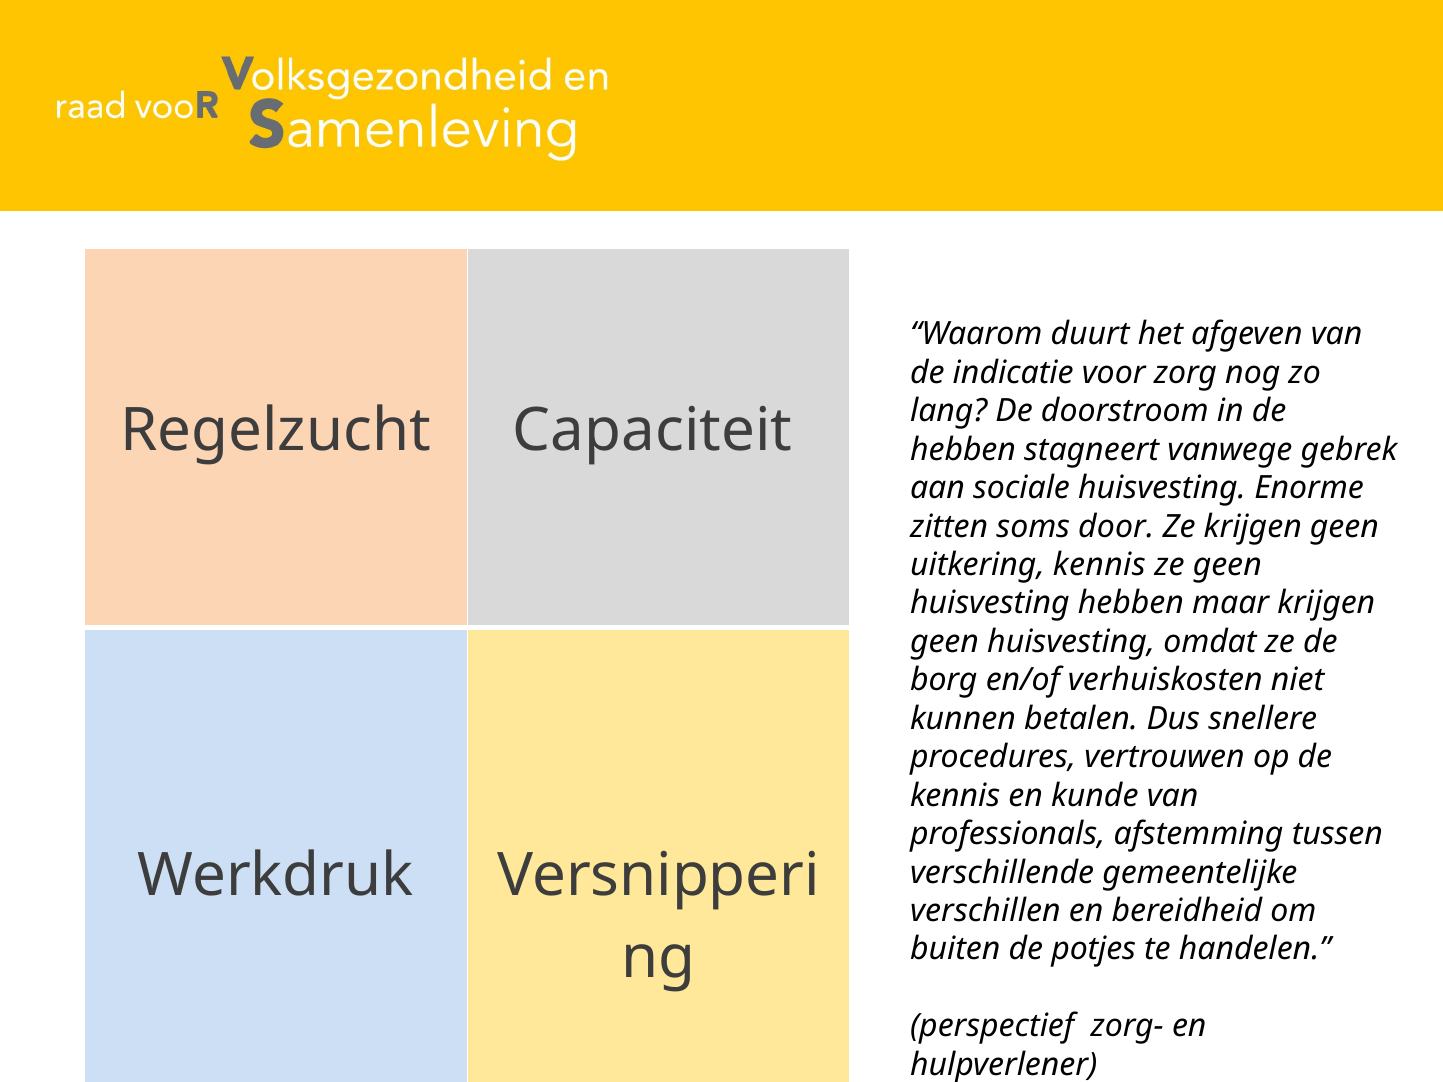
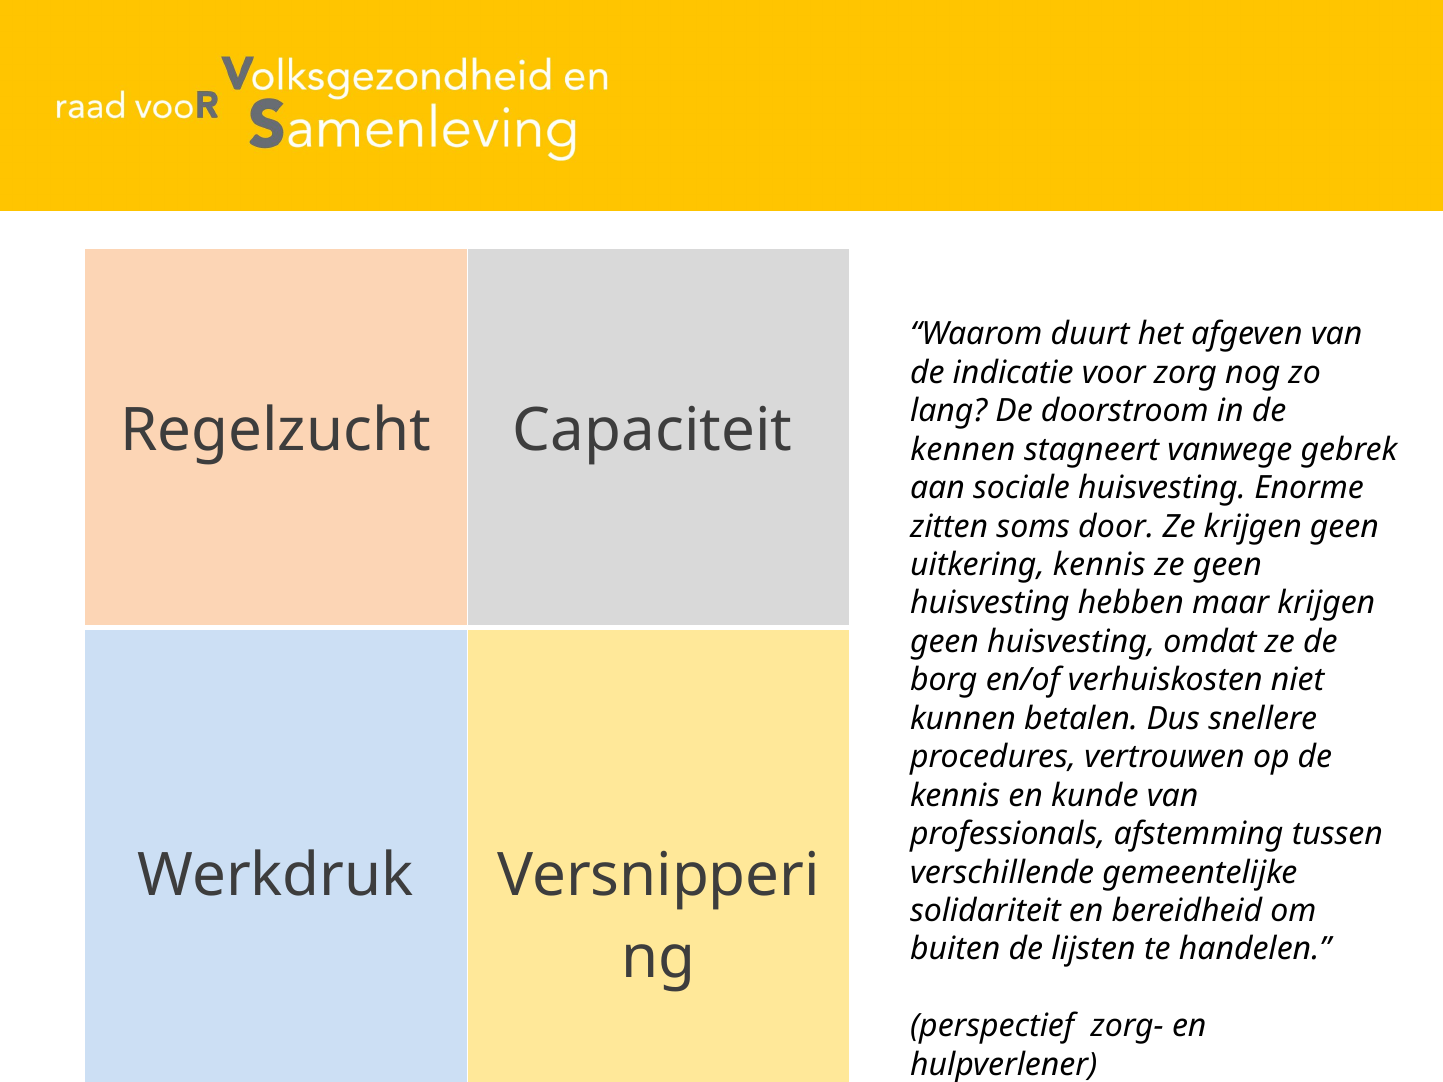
hebben at (963, 450): hebben -> kennen
verschillen: verschillen -> solidariteit
potjes: potjes -> lijsten
